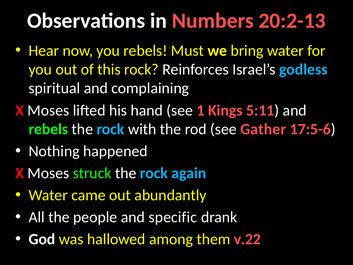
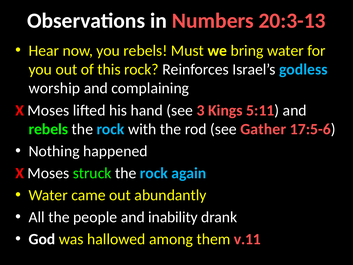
20:2-13: 20:2-13 -> 20:3-13
spiritual: spiritual -> worship
1: 1 -> 3
specific: specific -> inability
v.22: v.22 -> v.11
